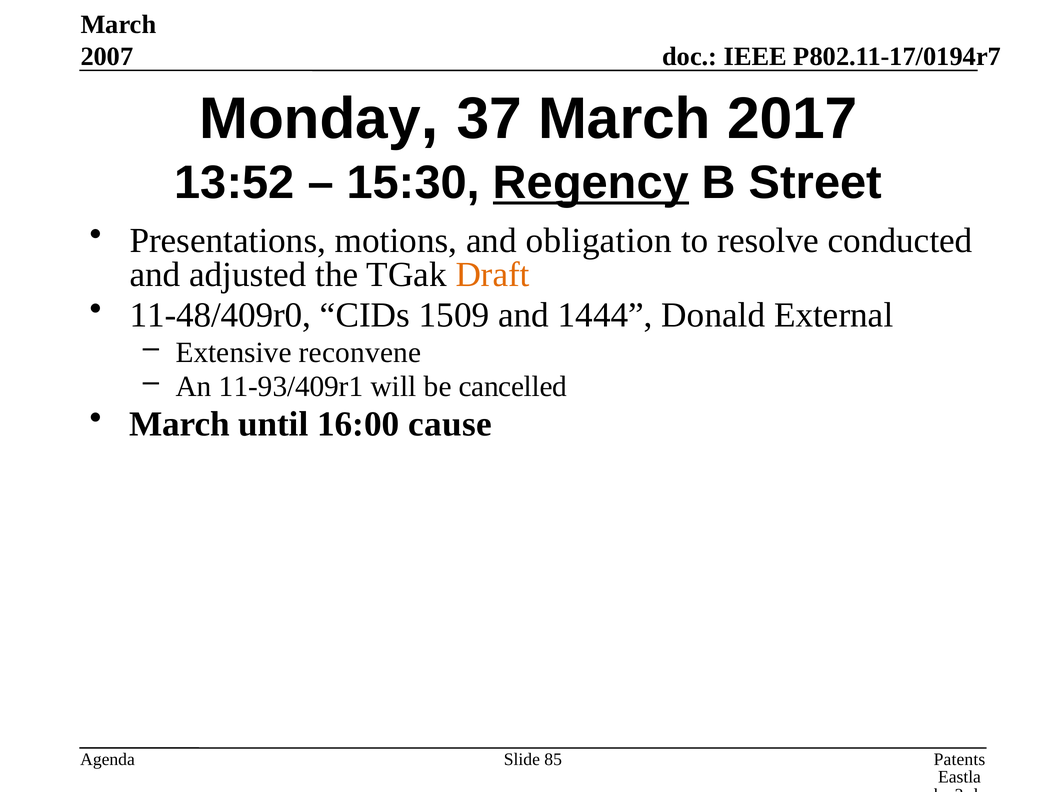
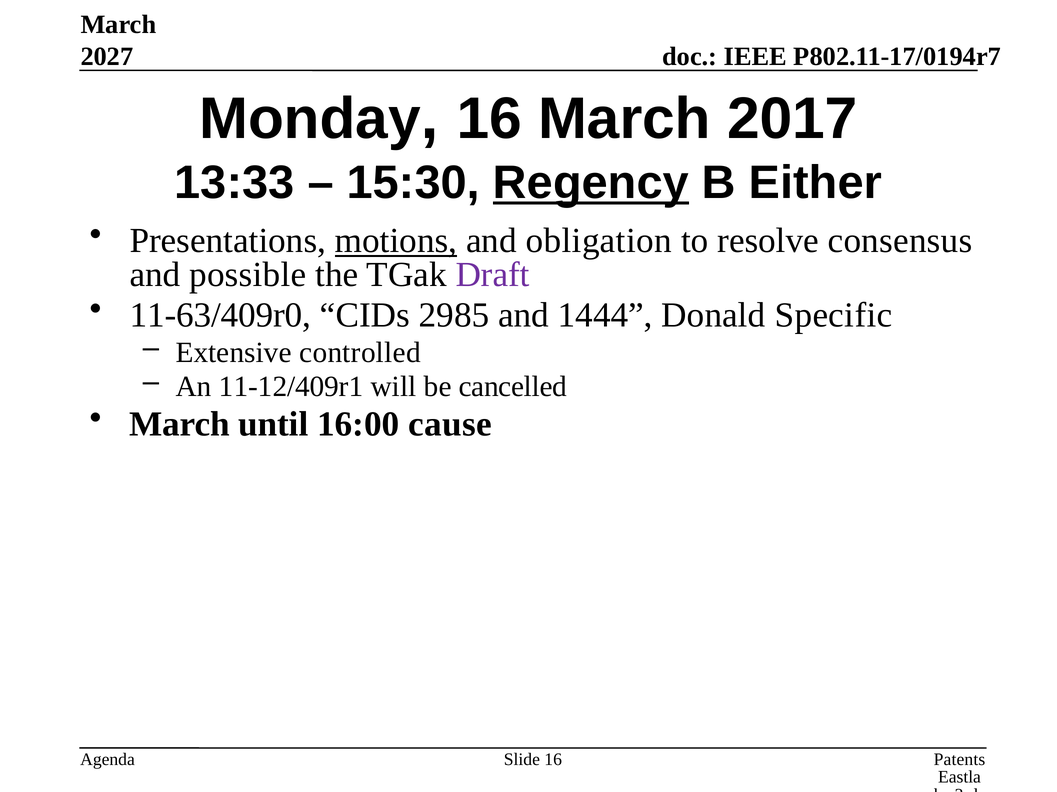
2007: 2007 -> 2027
37 at (489, 119): 37 -> 16
13:52: 13:52 -> 13:33
Street: Street -> Either
motions underline: none -> present
conducted: conducted -> consensus
adjusted: adjusted -> possible
Draft colour: orange -> purple
11-48/409r0: 11-48/409r0 -> 11-63/409r0
1509: 1509 -> 2985
External: External -> Specific
reconvene: reconvene -> controlled
11-93/409r1: 11-93/409r1 -> 11-12/409r1
Slide 85: 85 -> 16
